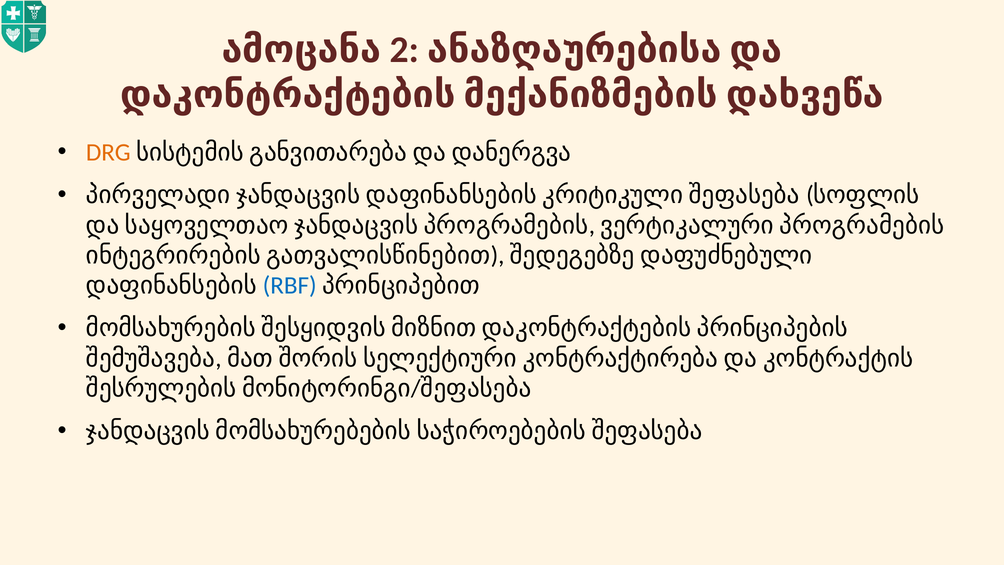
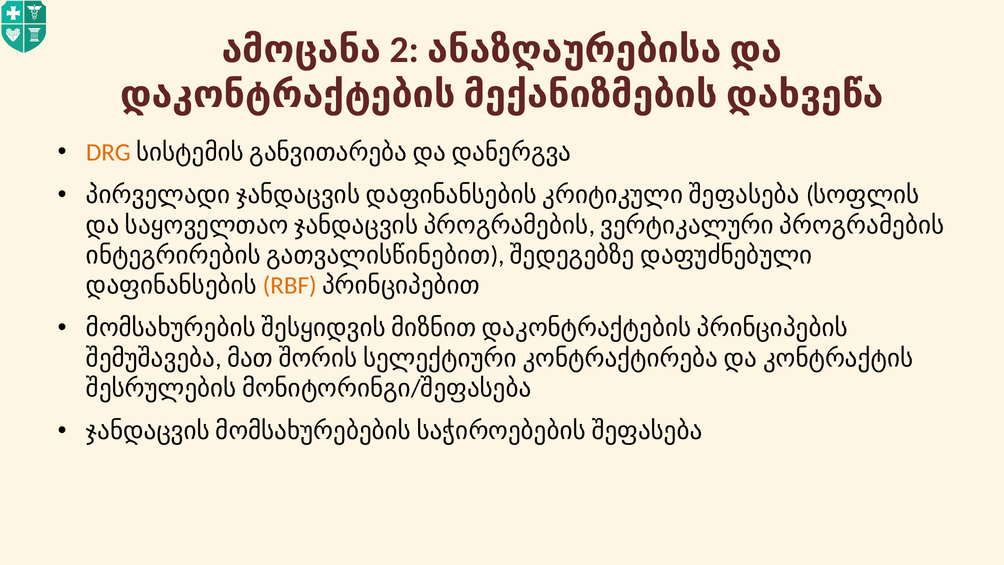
RBF colour: blue -> orange
